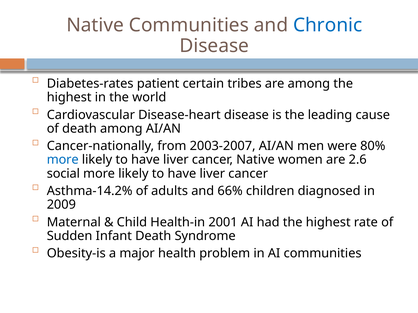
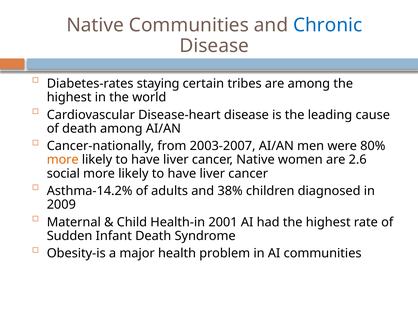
patient: patient -> staying
more at (63, 160) colour: blue -> orange
66%: 66% -> 38%
